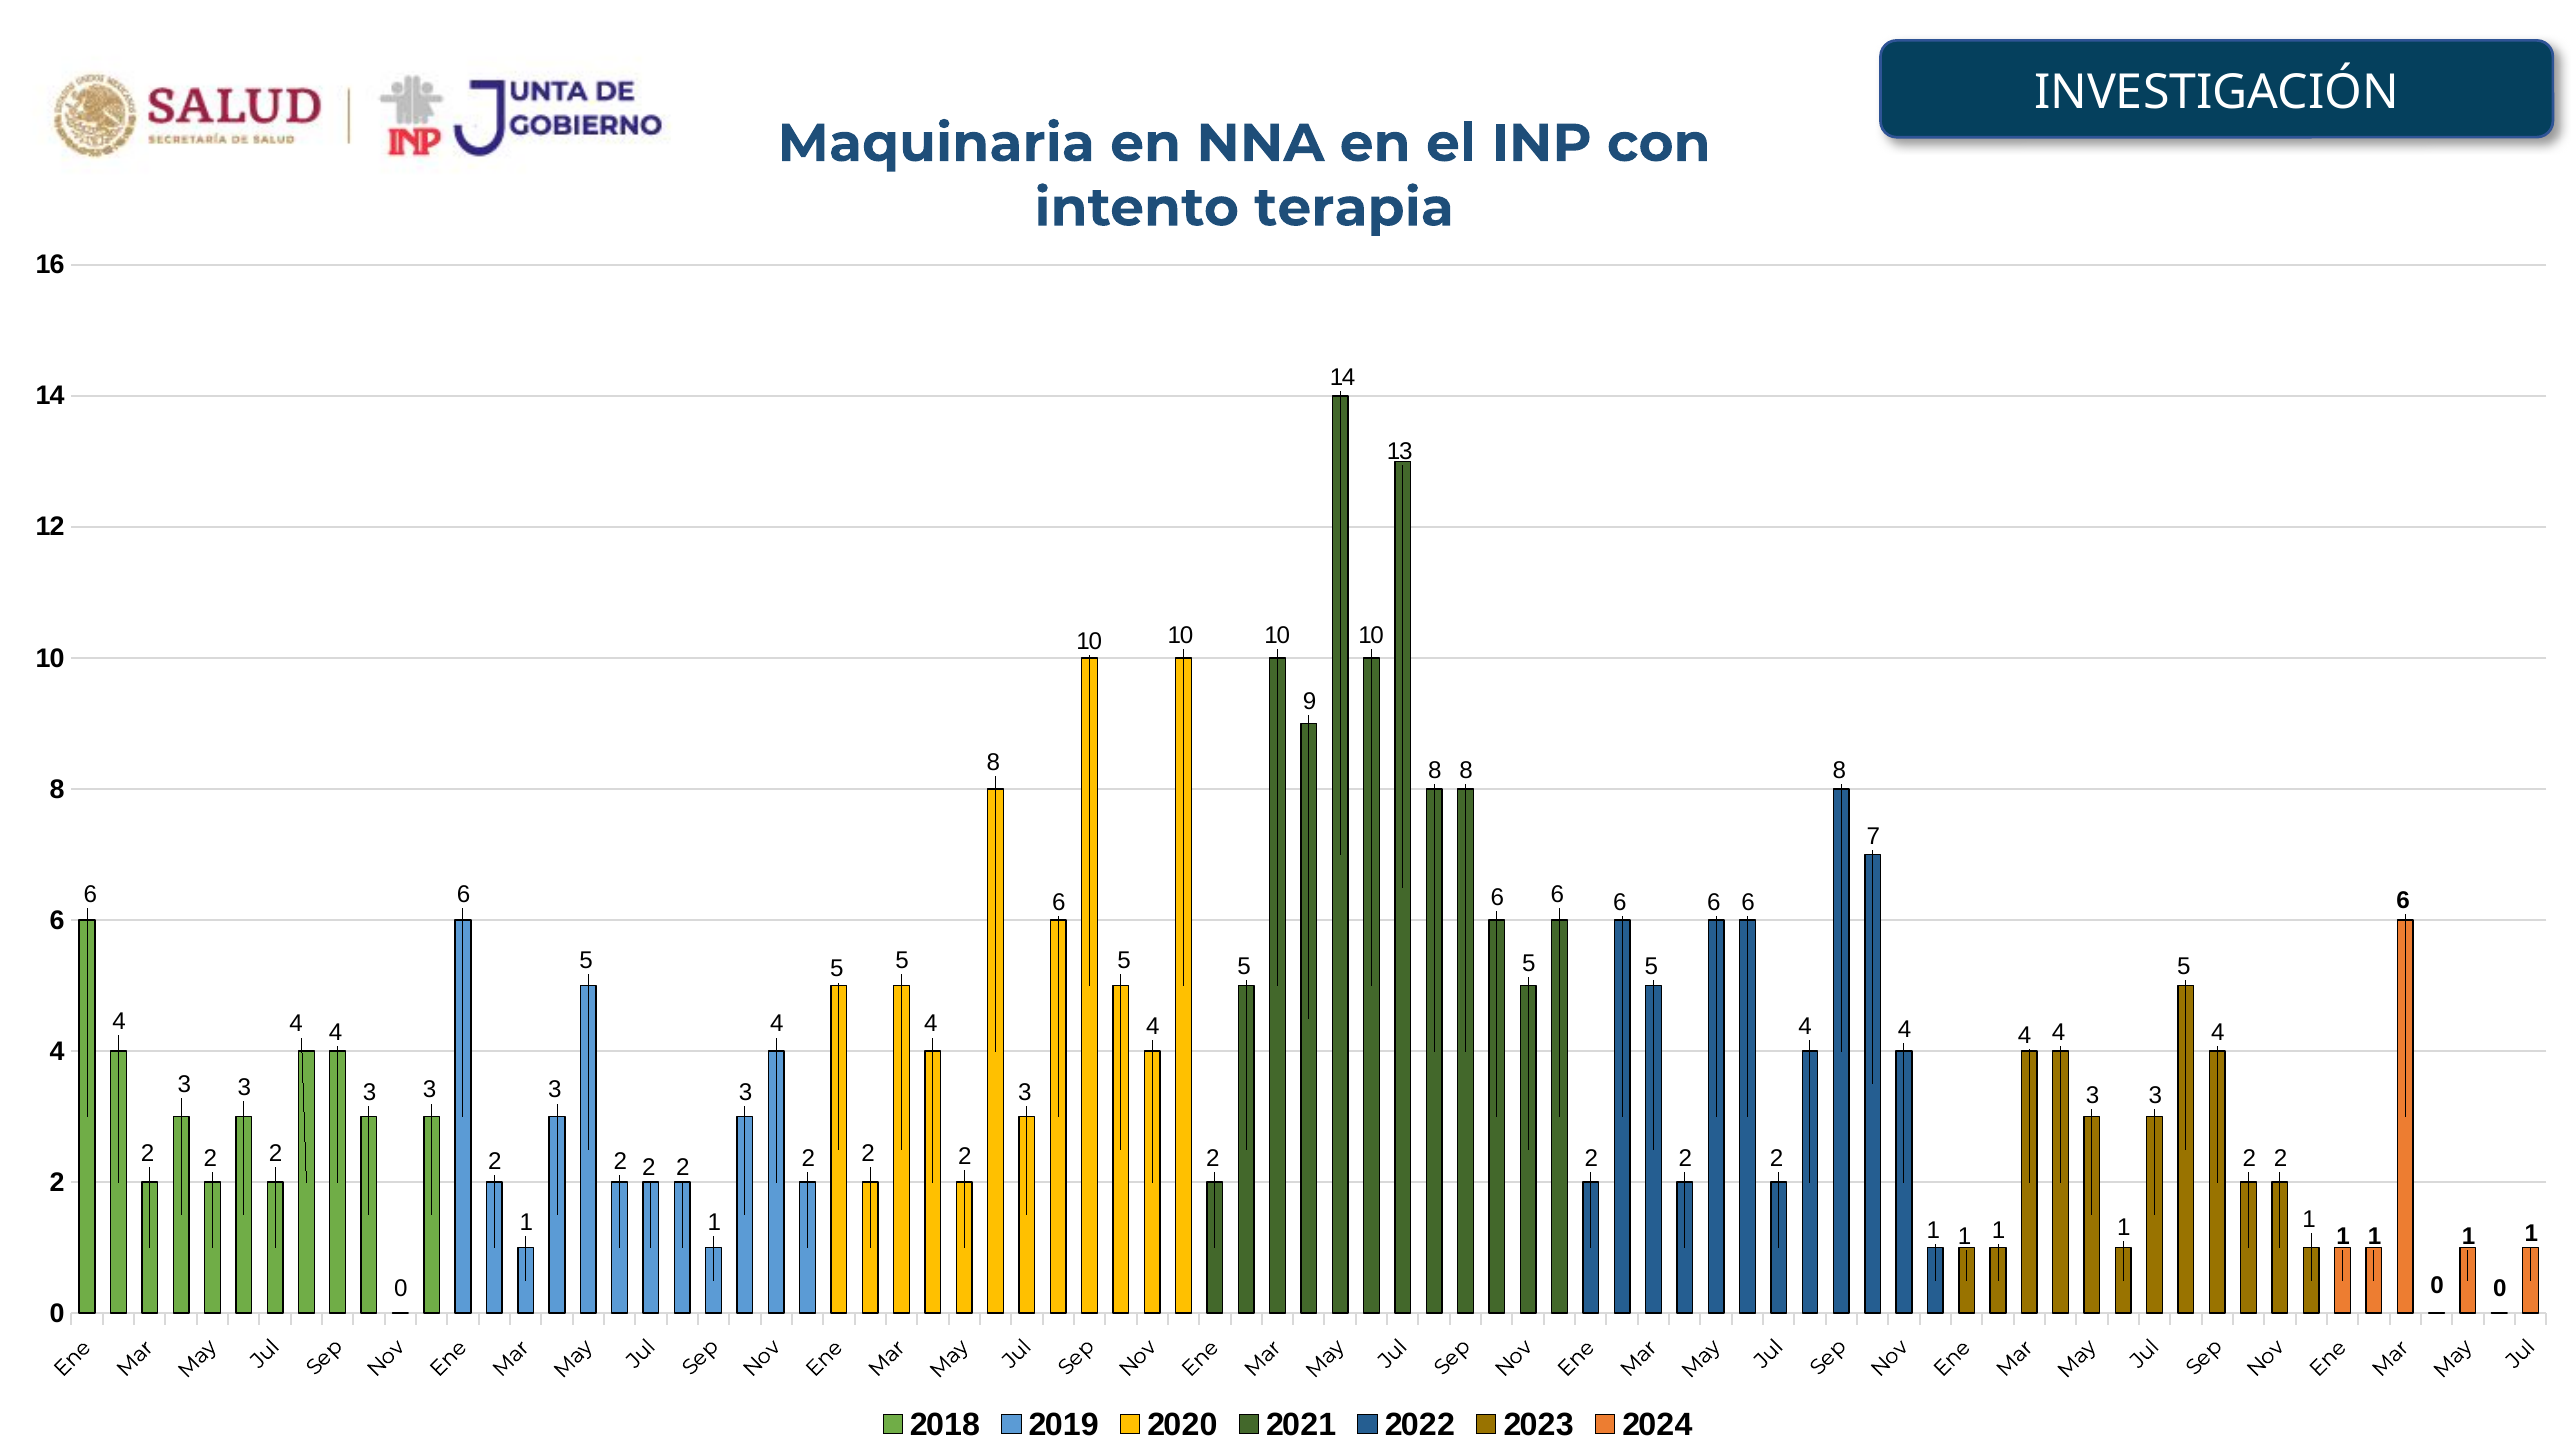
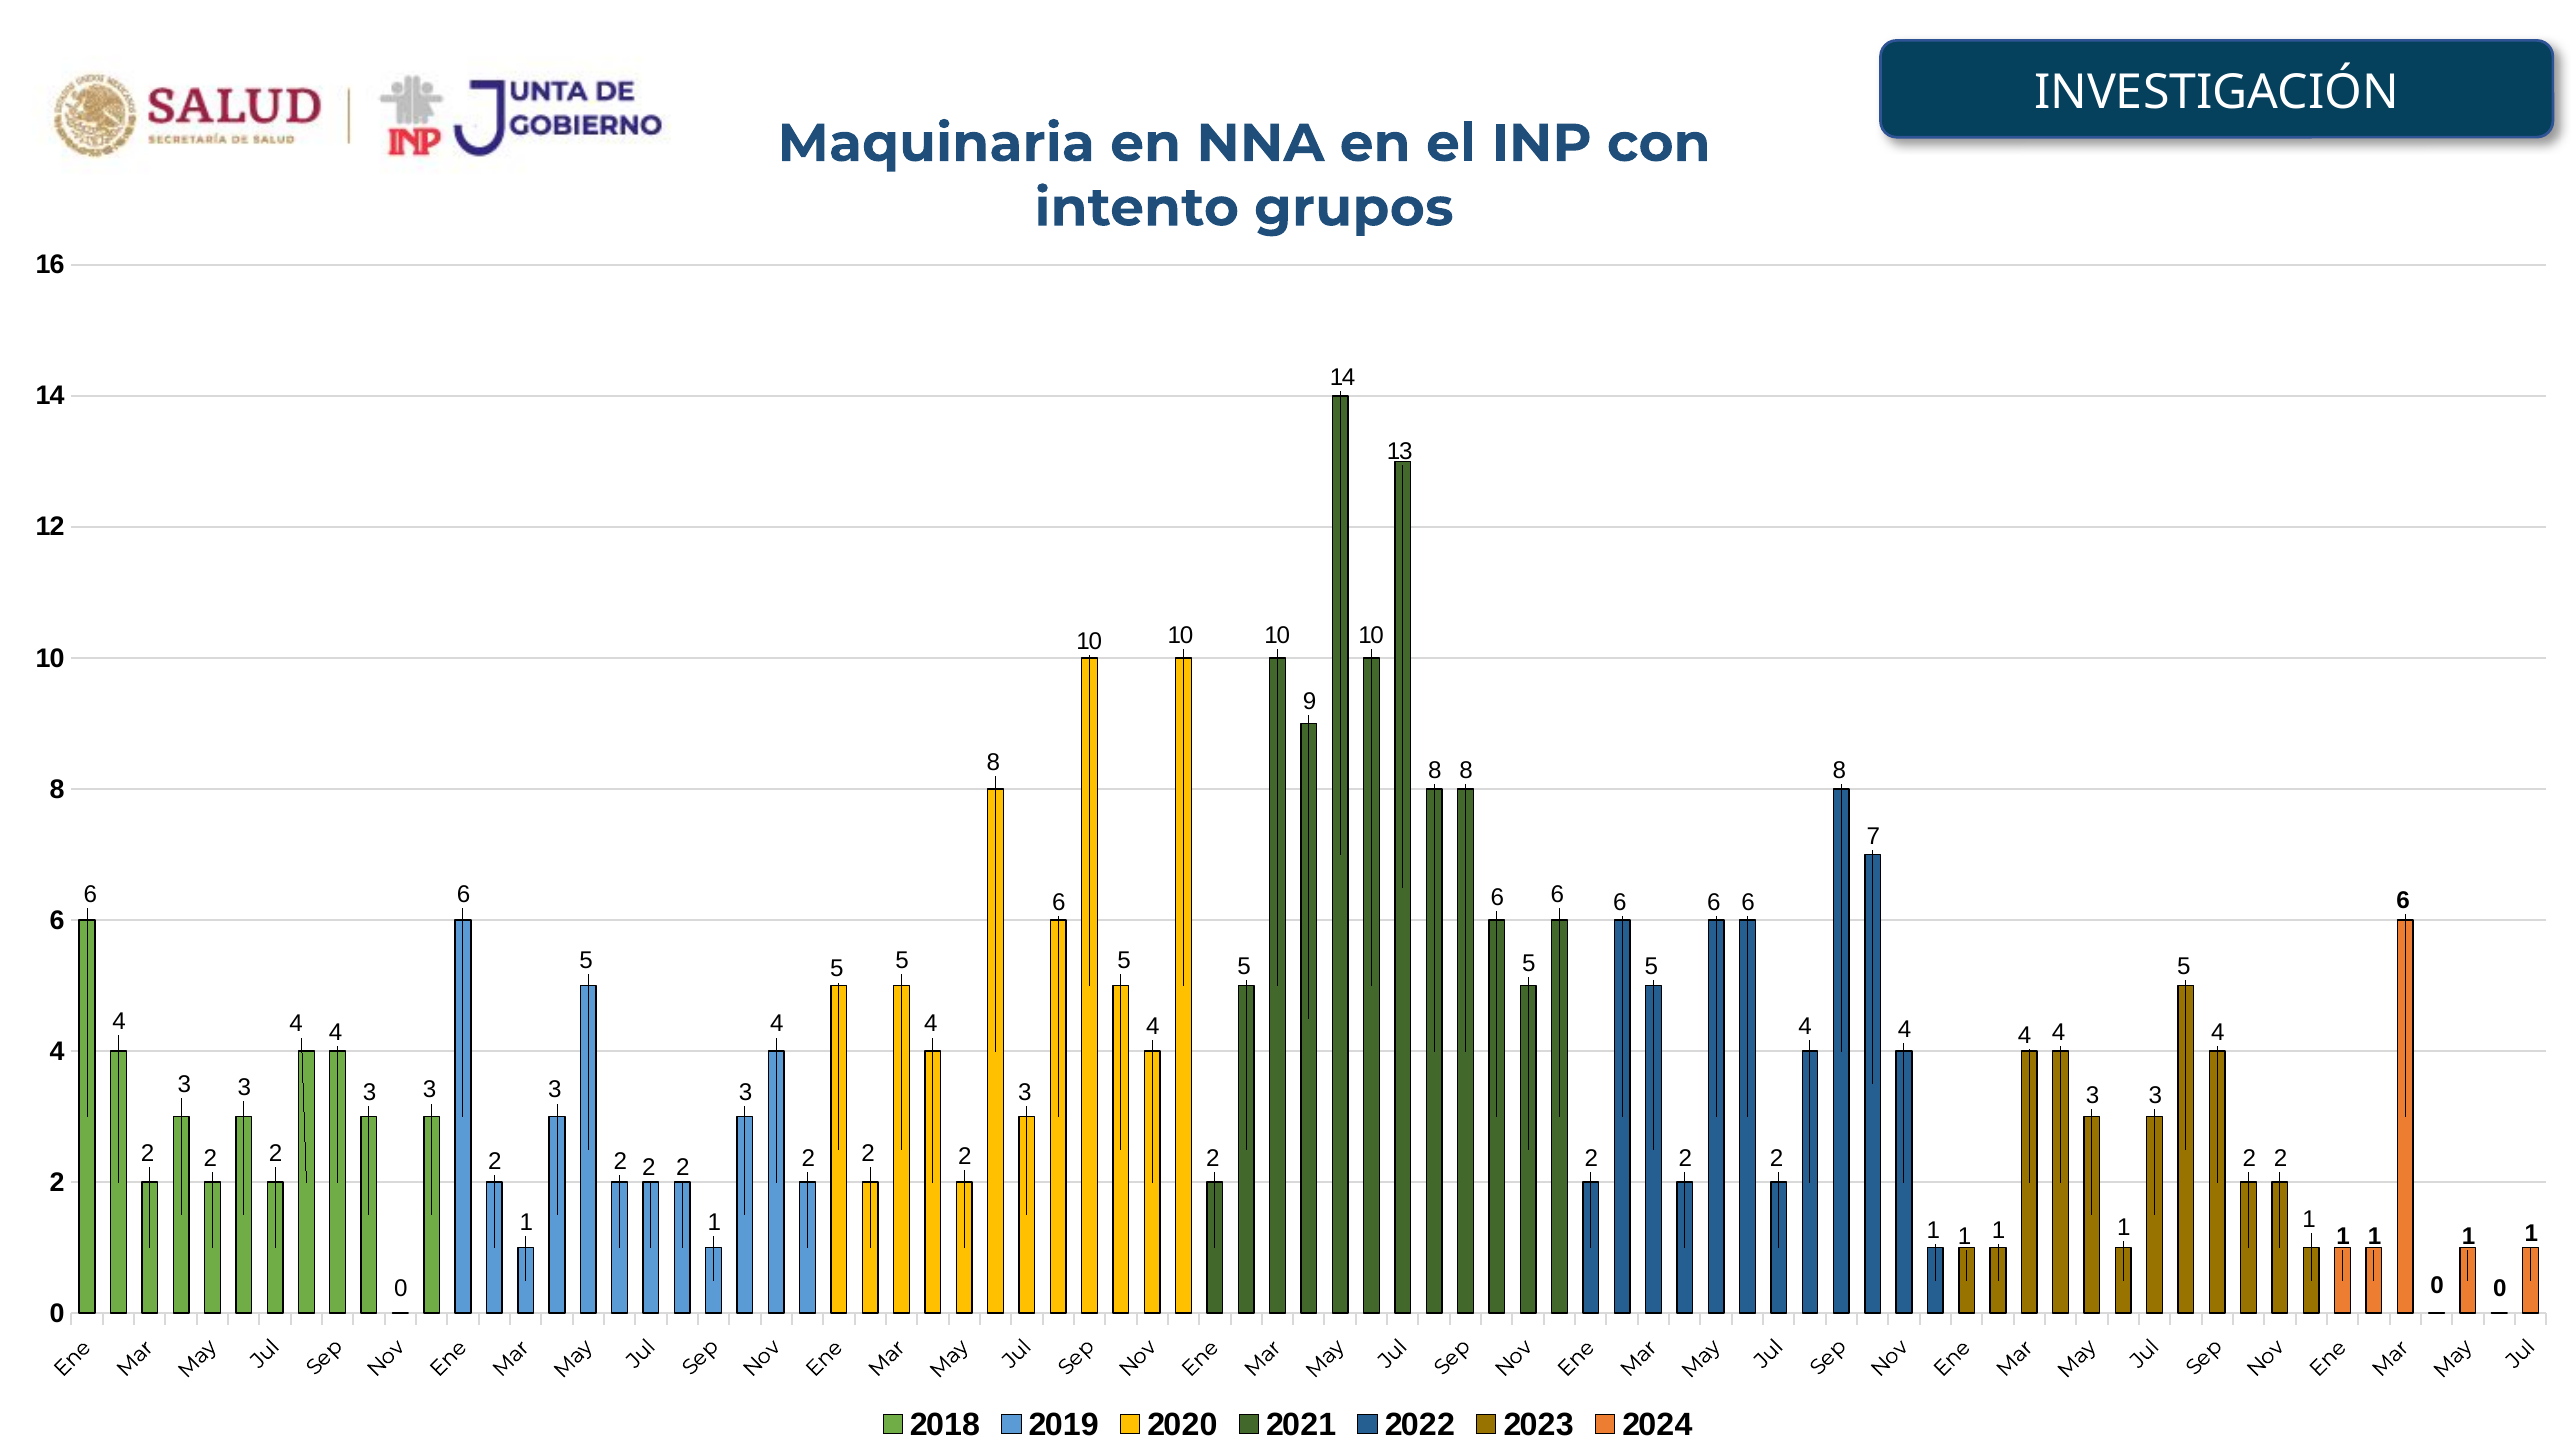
terapia: terapia -> grupos
